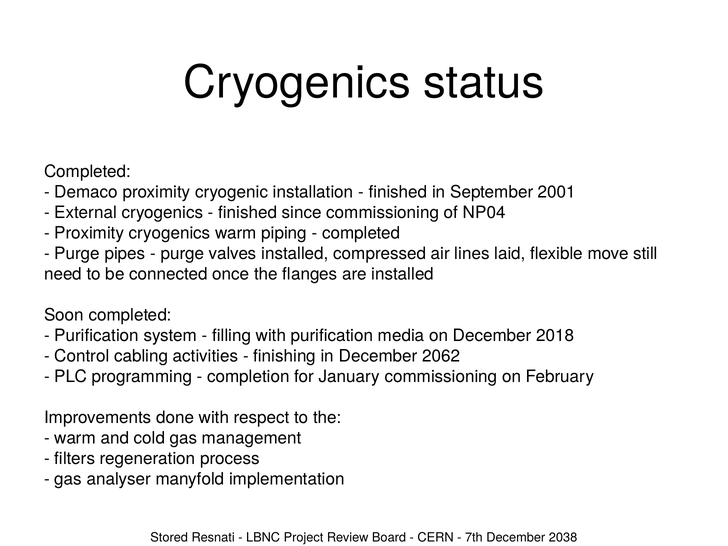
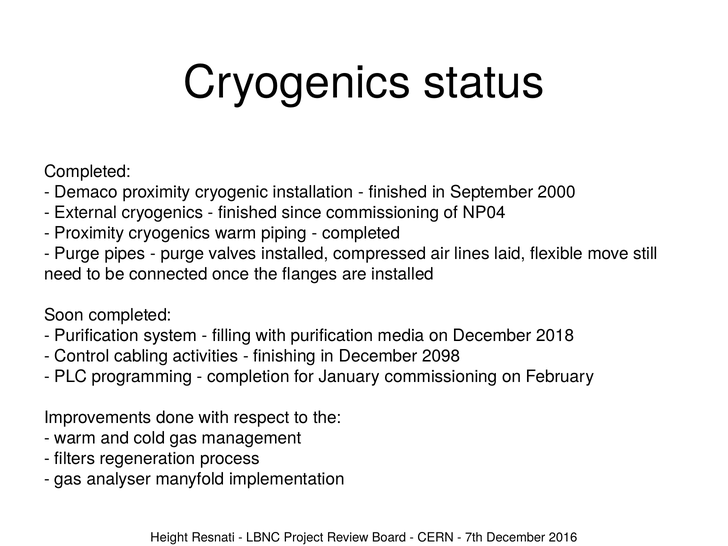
2001: 2001 -> 2000
2062: 2062 -> 2098
Stored: Stored -> Height
2038: 2038 -> 2016
